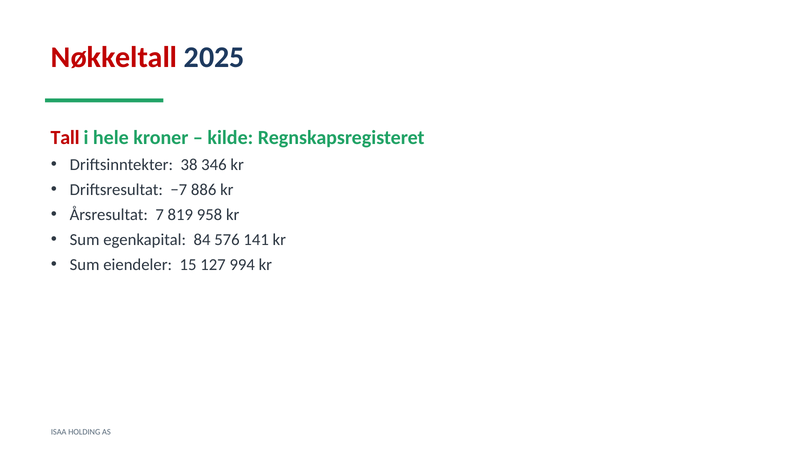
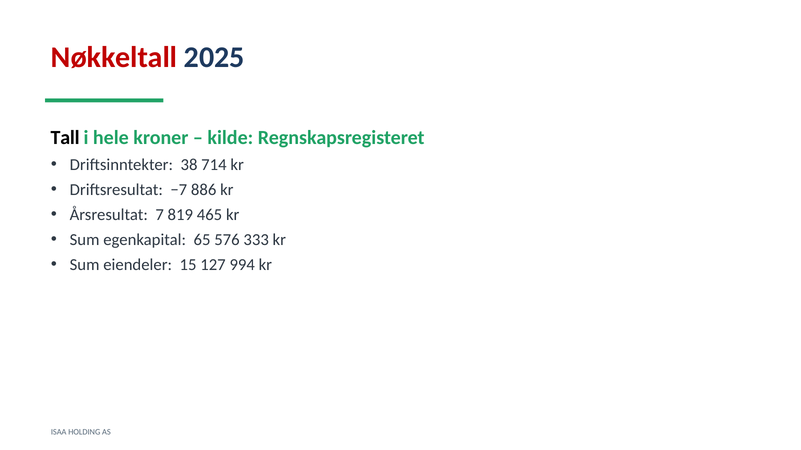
Tall colour: red -> black
346: 346 -> 714
958: 958 -> 465
84: 84 -> 65
141: 141 -> 333
